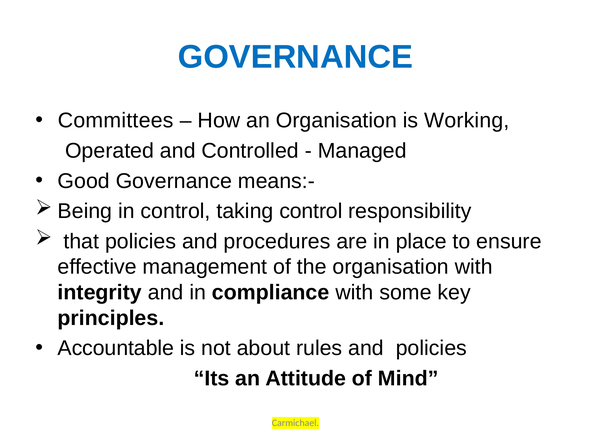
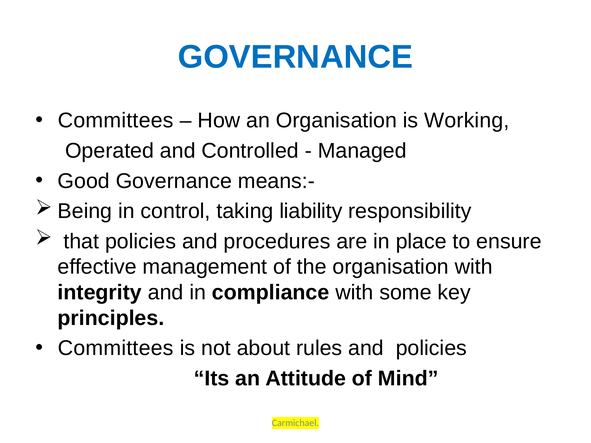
taking control: control -> liability
Accountable at (116, 348): Accountable -> Committees
